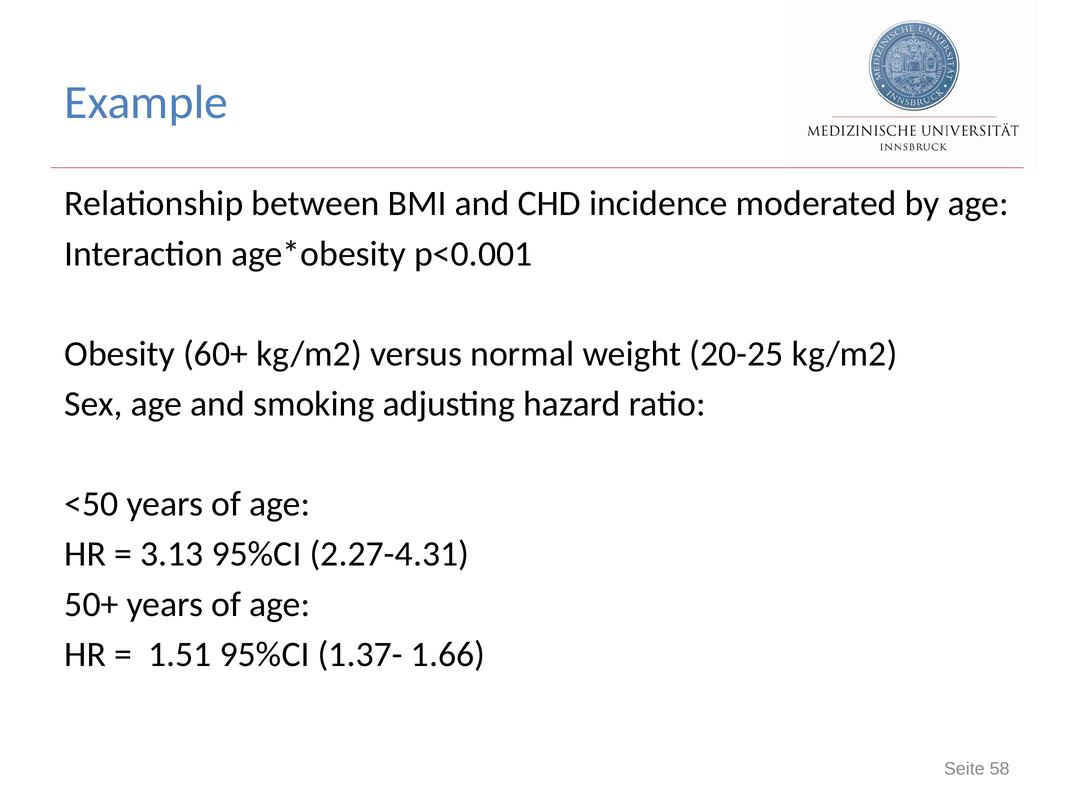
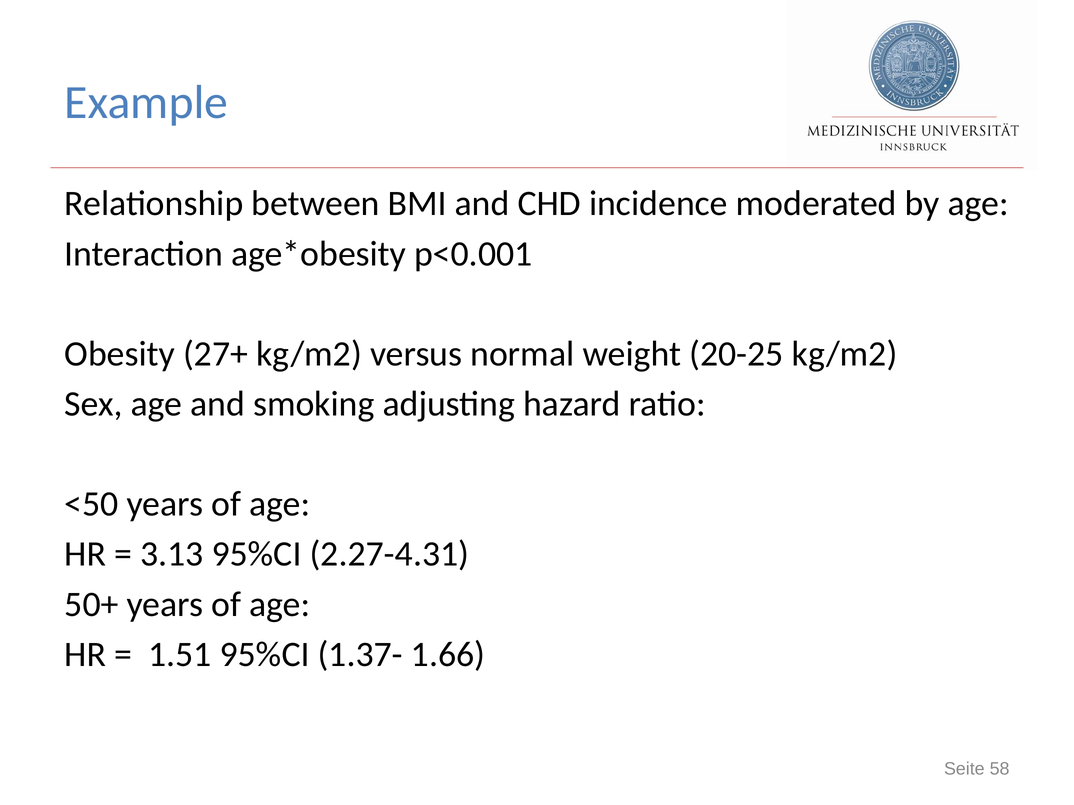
60+: 60+ -> 27+
